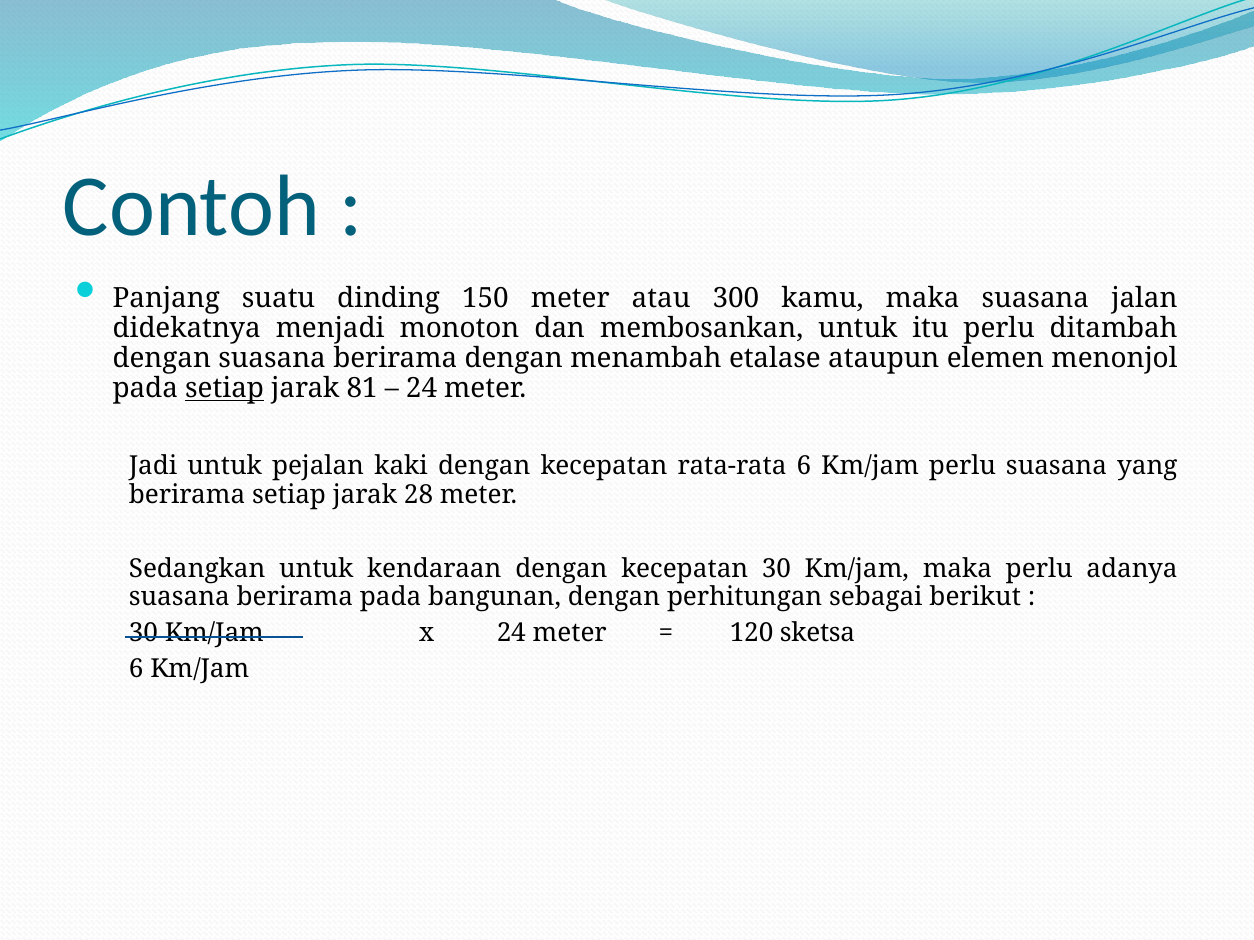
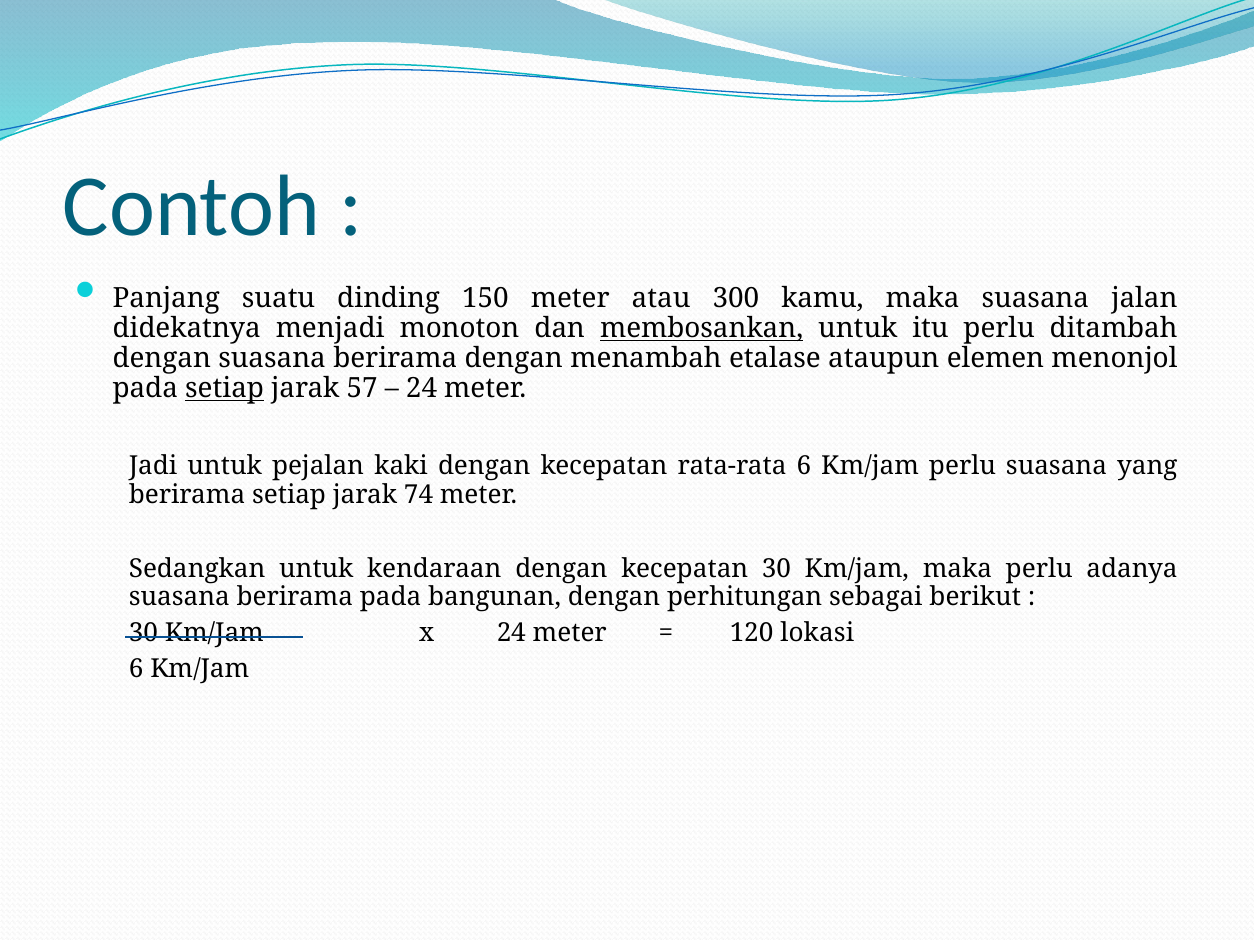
membosankan underline: none -> present
81: 81 -> 57
28: 28 -> 74
sketsa: sketsa -> lokasi
